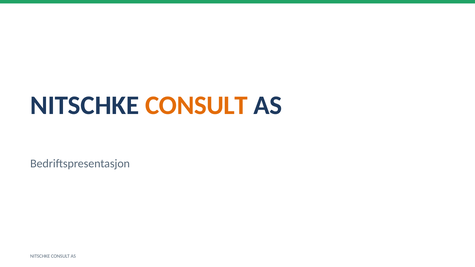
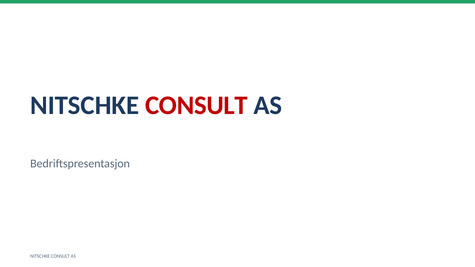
CONSULT at (196, 105) colour: orange -> red
